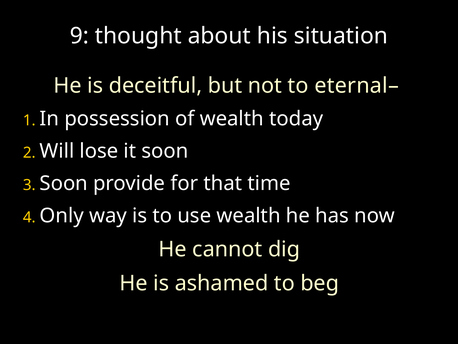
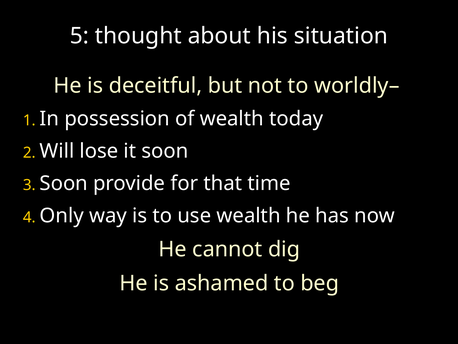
9: 9 -> 5
eternal–: eternal– -> worldly–
